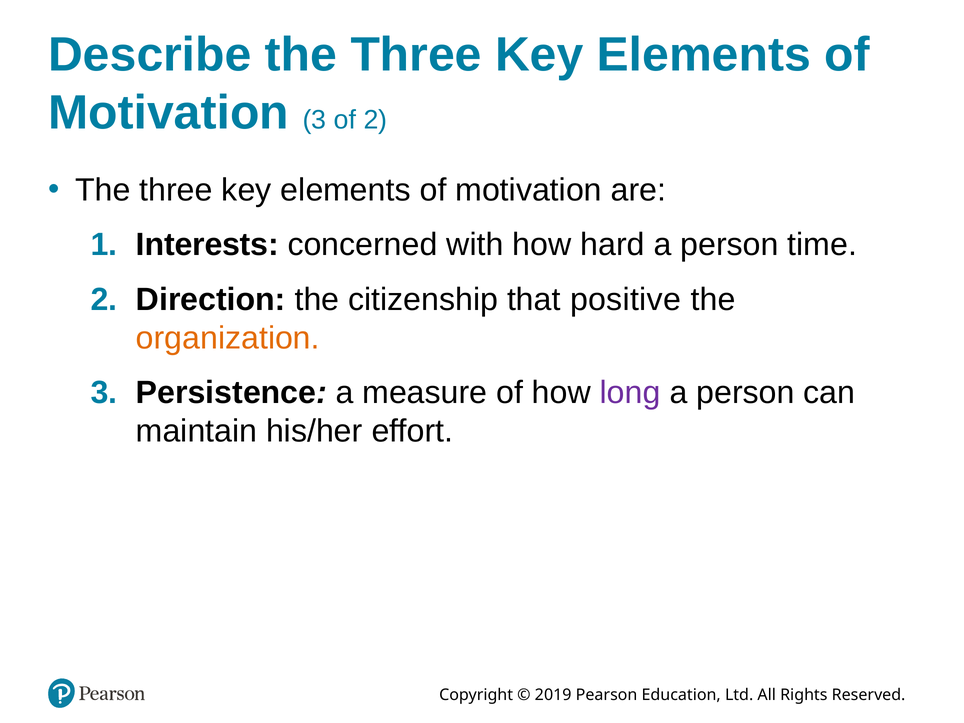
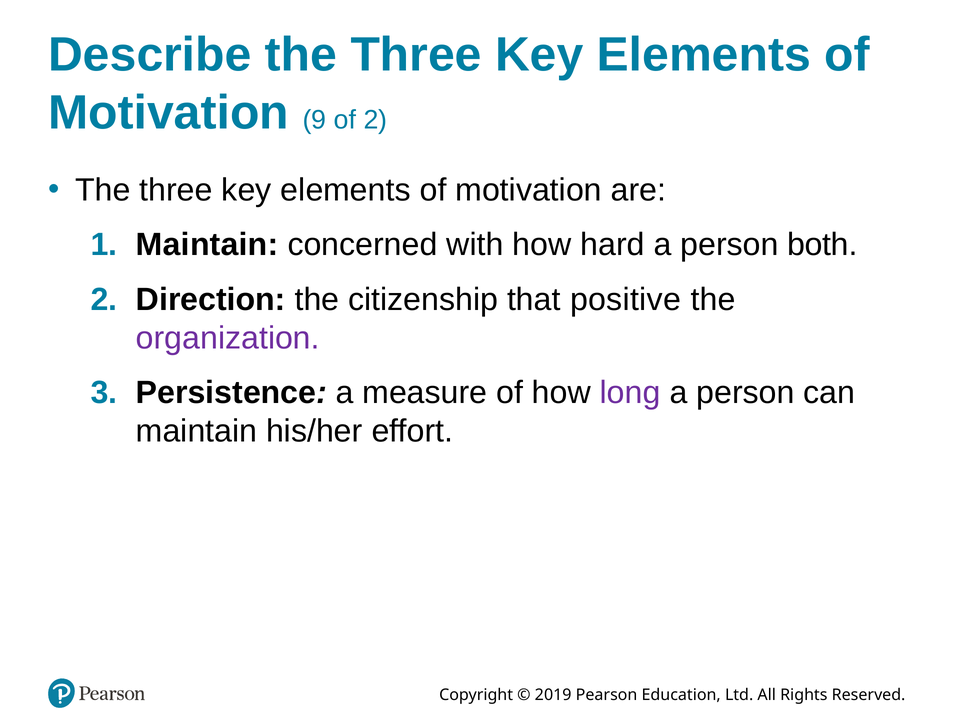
Motivation 3: 3 -> 9
Interests at (207, 245): Interests -> Maintain
time: time -> both
organization colour: orange -> purple
